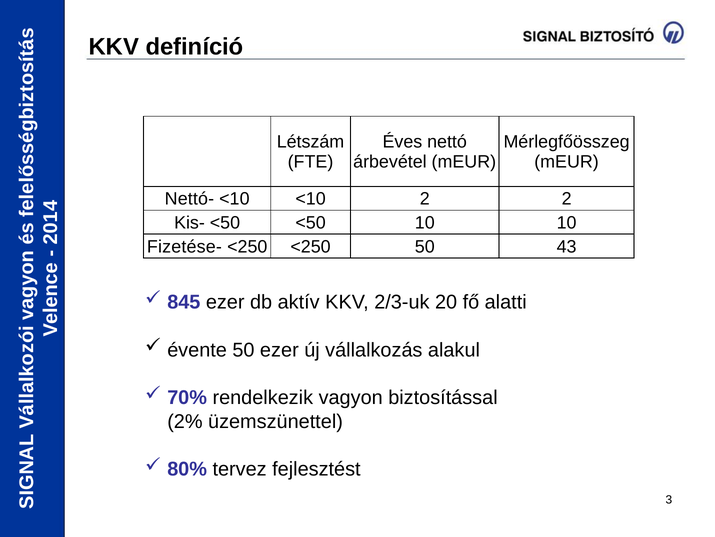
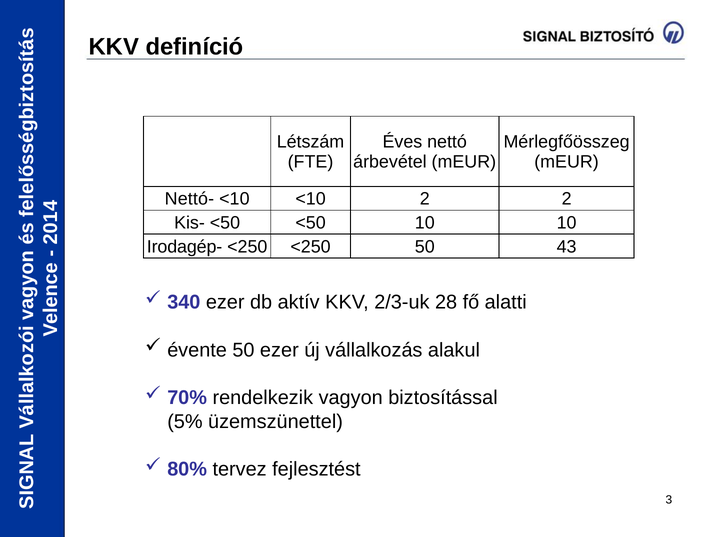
Fizetése-: Fizetése- -> Irodagép-
845: 845 -> 340
20: 20 -> 28
2%: 2% -> 5%
